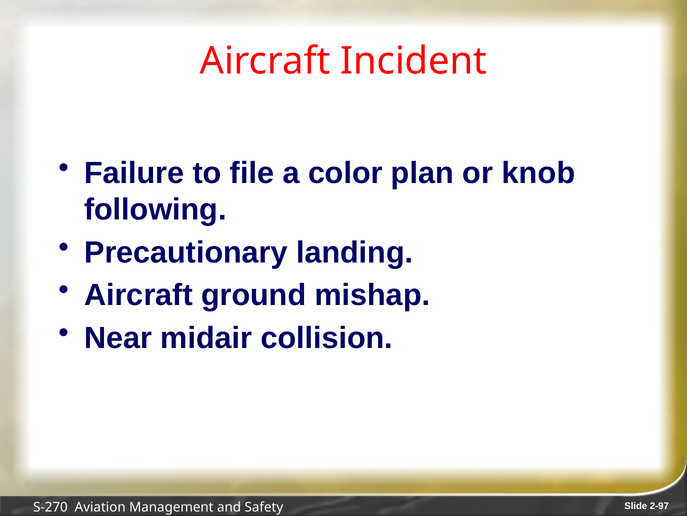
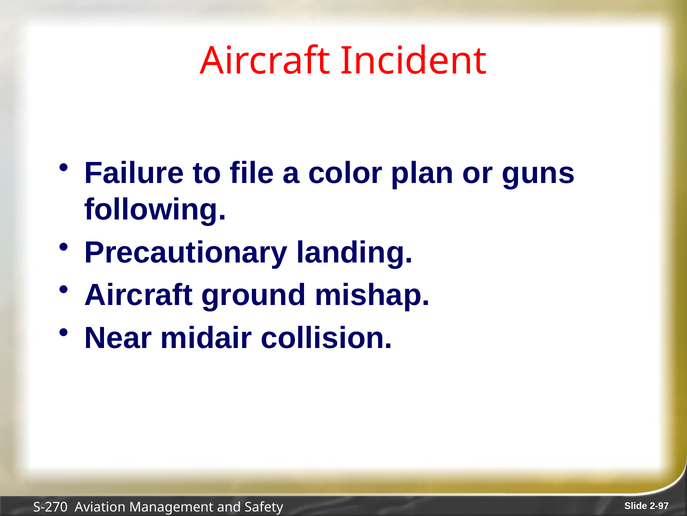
knob: knob -> guns
